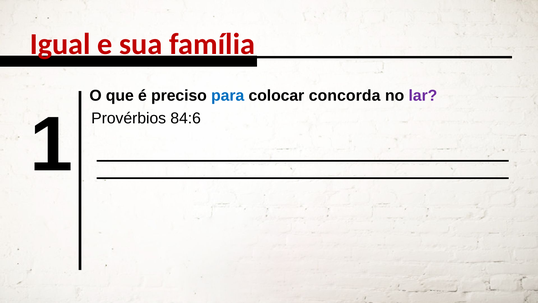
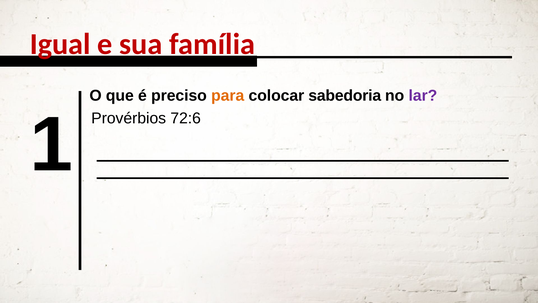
para colour: blue -> orange
concorda: concorda -> sabedoria
84:6: 84:6 -> 72:6
